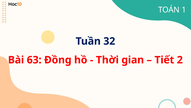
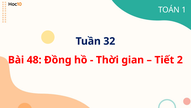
63: 63 -> 48
